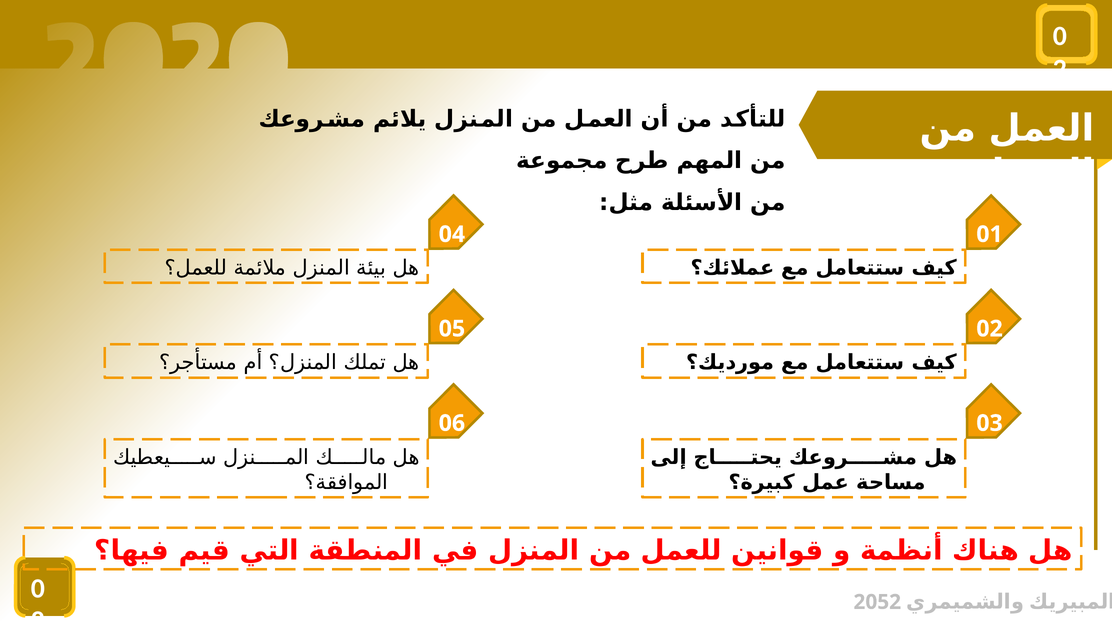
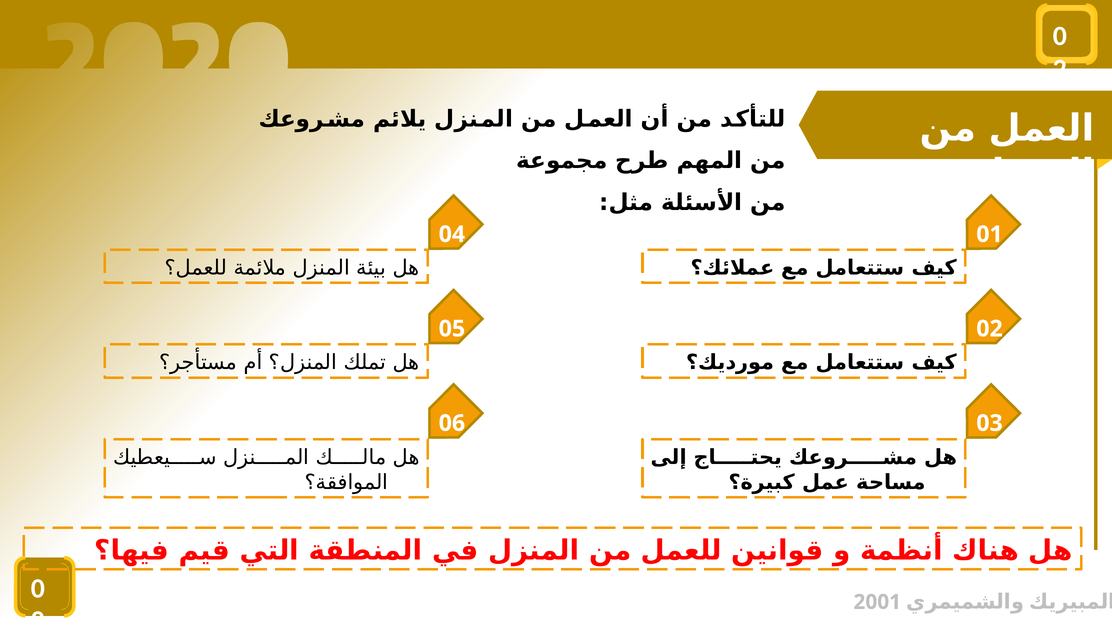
2052: 2052 -> 2001
